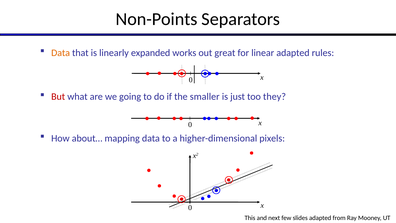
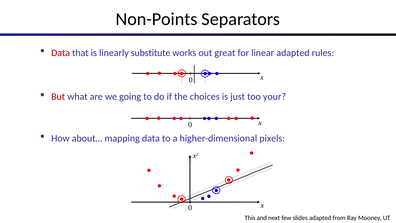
Data at (61, 53) colour: orange -> red
expanded: expanded -> substitute
smaller: smaller -> choices
they: they -> your
